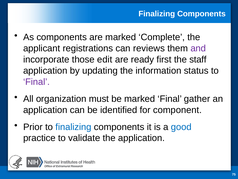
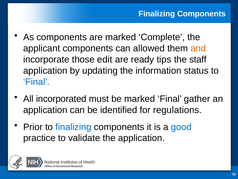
applicant registrations: registrations -> components
reviews: reviews -> allowed
and colour: purple -> orange
first: first -> tips
Final at (37, 82) colour: purple -> blue
organization: organization -> incorporated
component: component -> regulations
